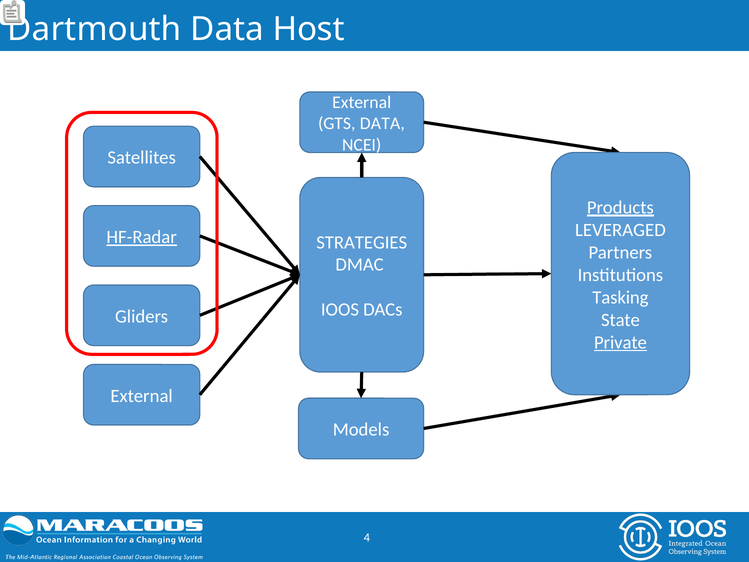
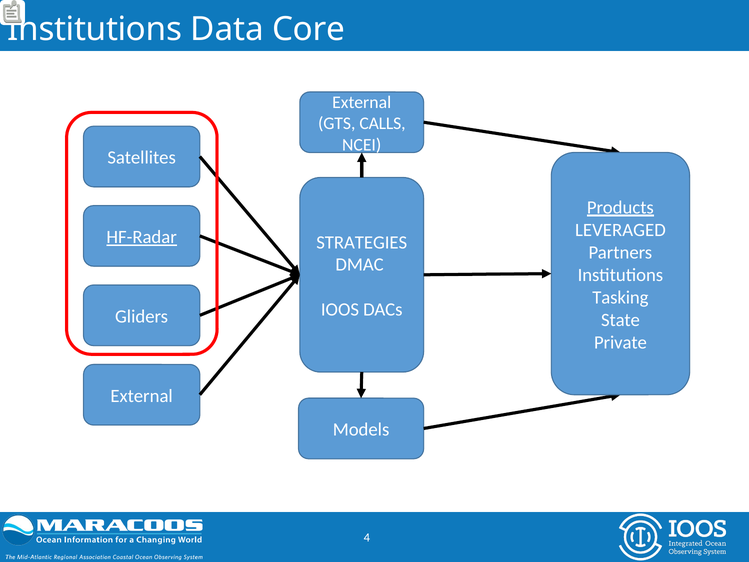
Dartmouth at (94, 29): Dartmouth -> Institutions
Host: Host -> Core
GTS DATA: DATA -> CALLS
Private underline: present -> none
